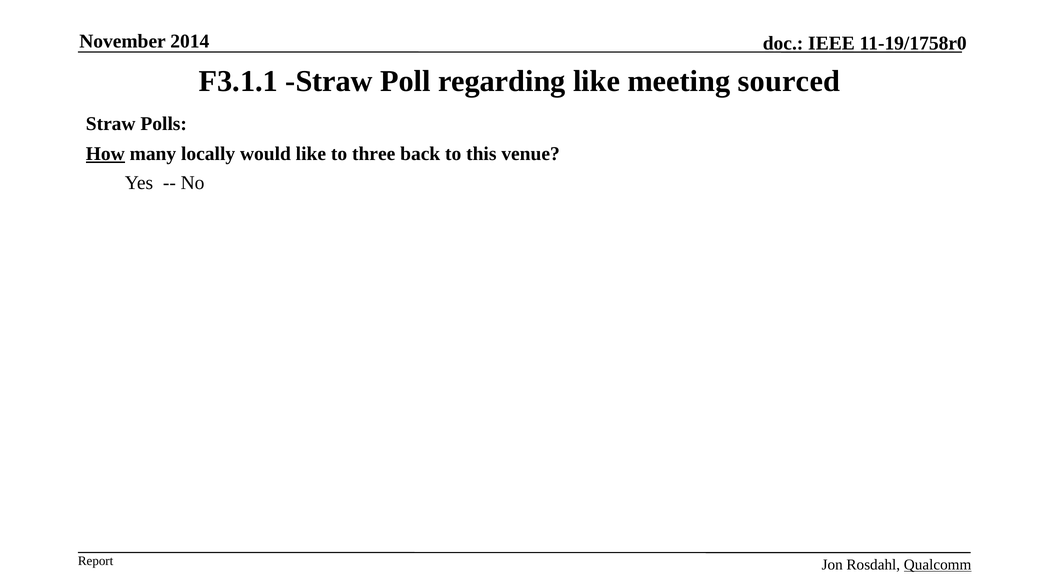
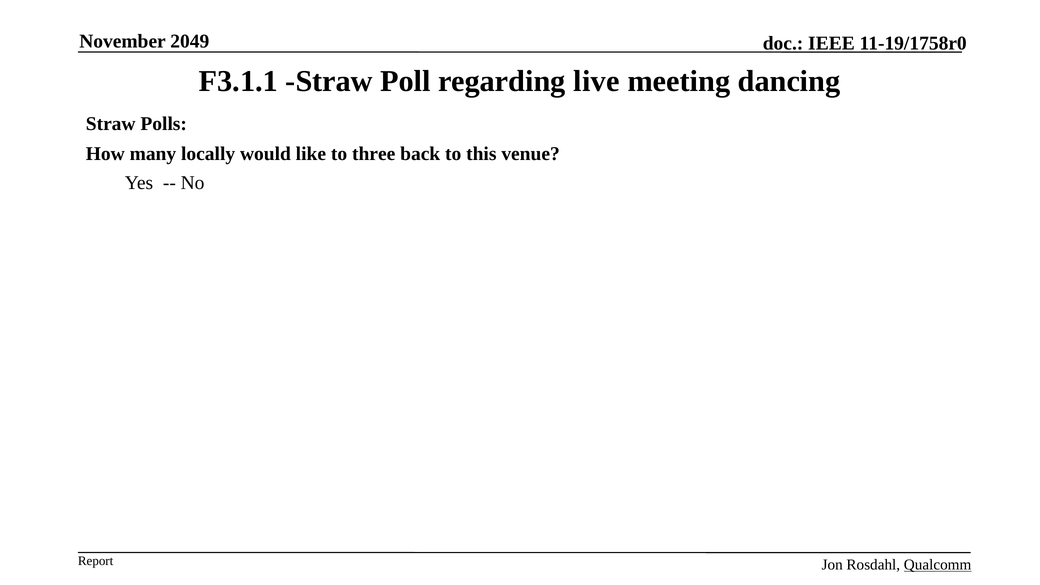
2014: 2014 -> 2049
regarding like: like -> live
sourced: sourced -> dancing
How underline: present -> none
